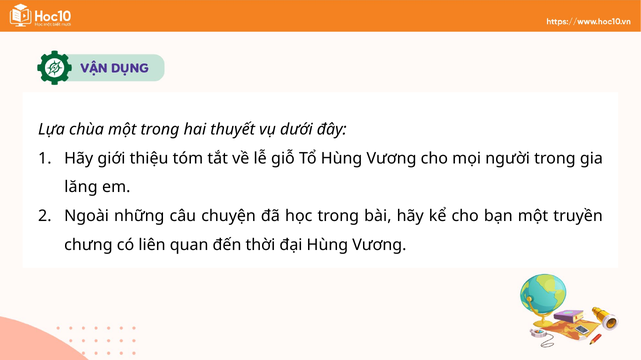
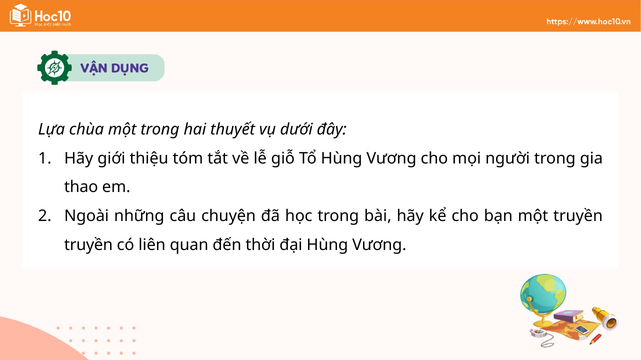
lăng: lăng -> thao
chưng at (88, 245): chưng -> truyền
